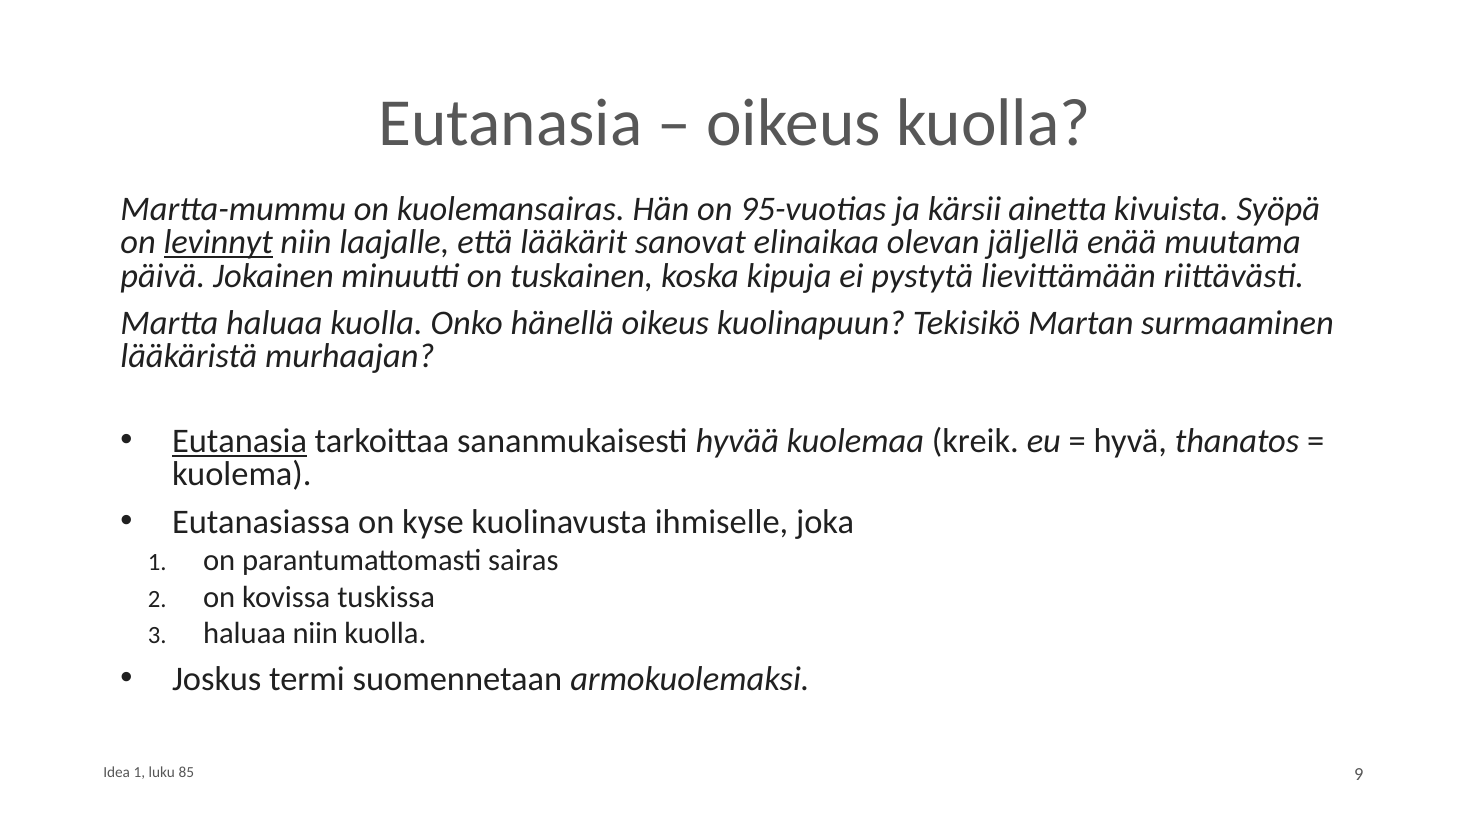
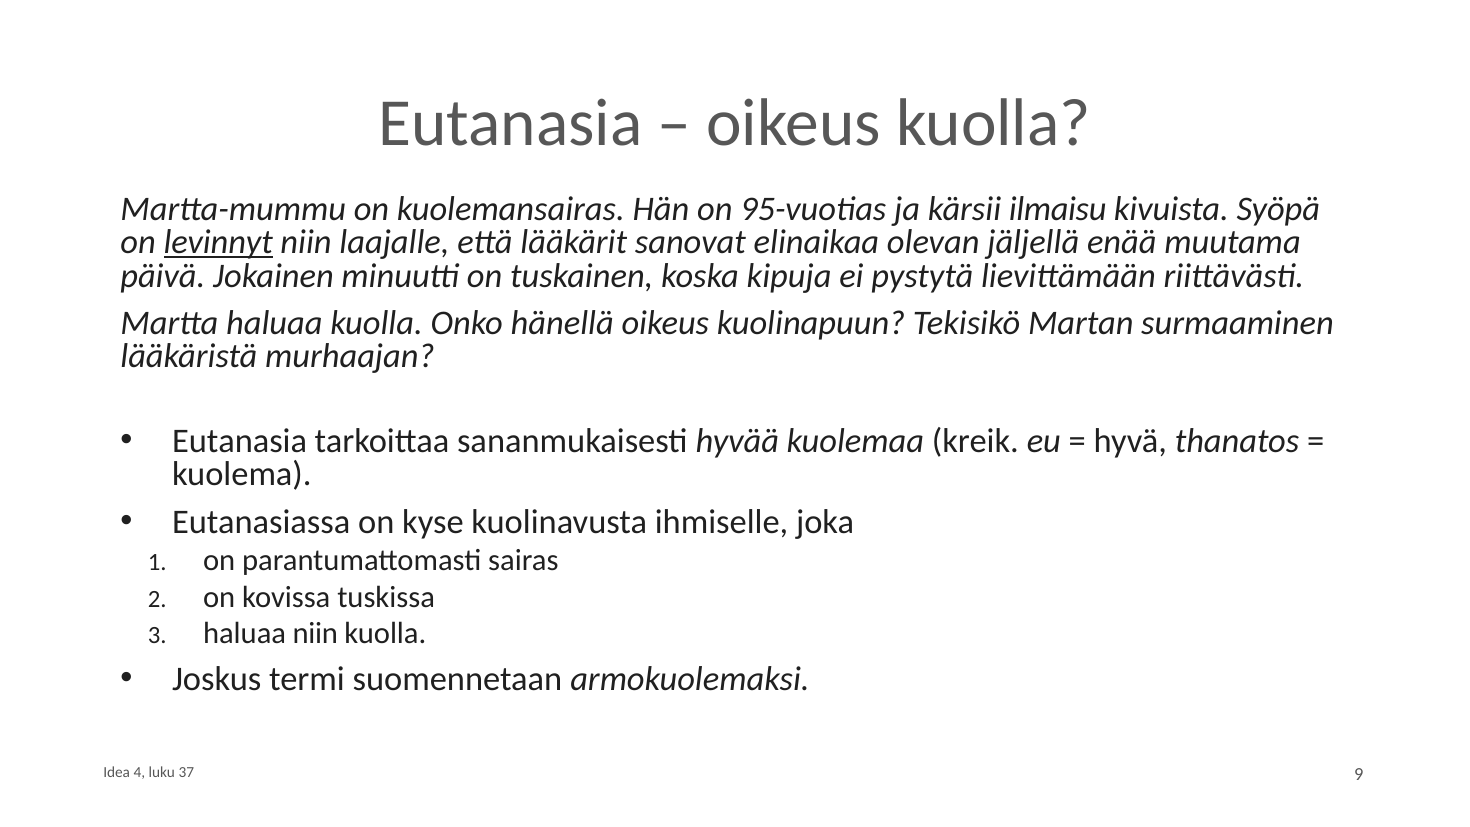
ainetta: ainetta -> ilmaisu
Eutanasia at (240, 441) underline: present -> none
Idea 1: 1 -> 4
85: 85 -> 37
